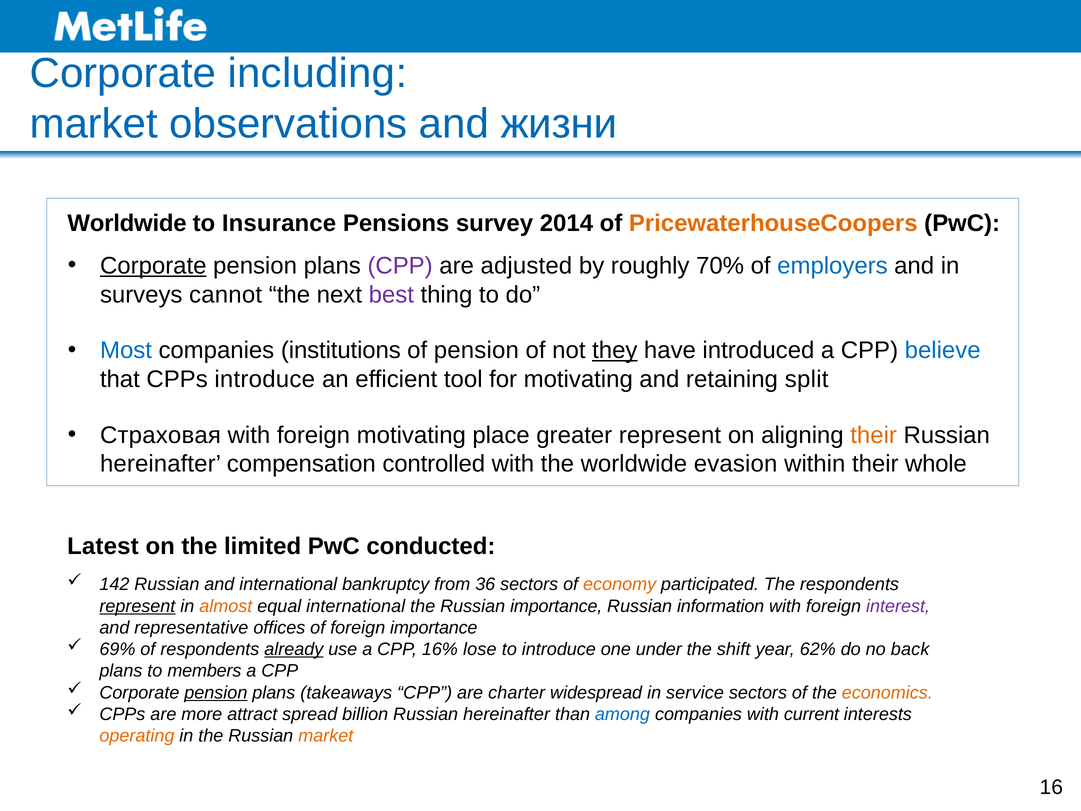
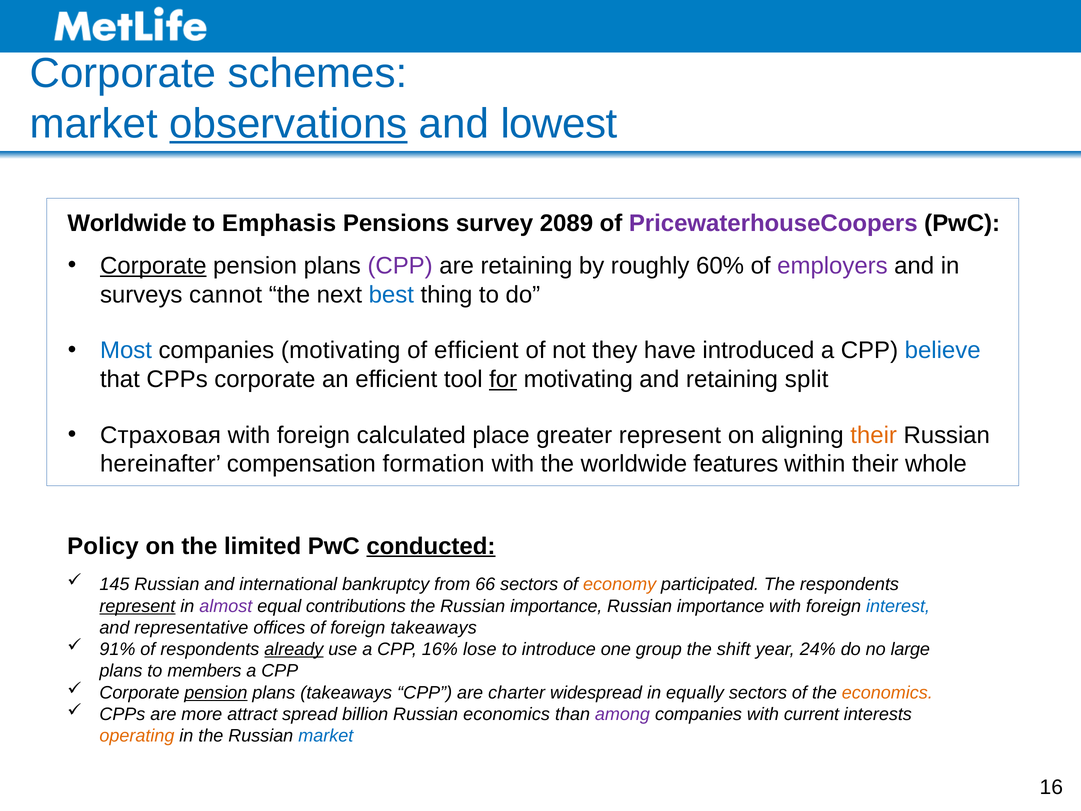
including: including -> schemes
observations underline: none -> present
жизни: жизни -> lowest
Insurance: Insurance -> Emphasis
2014: 2014 -> 2089
PricewaterhouseCoopers colour: orange -> purple
are adjusted: adjusted -> retaining
70%: 70% -> 60%
employers colour: blue -> purple
best colour: purple -> blue
companies institutions: institutions -> motivating
of pension: pension -> efficient
they underline: present -> none
CPPs introduce: introduce -> corporate
for underline: none -> present
foreign motivating: motivating -> calculated
controlled: controlled -> formation
evasion: evasion -> features
Latest: Latest -> Policy
conducted underline: none -> present
142: 142 -> 145
36: 36 -> 66
almost colour: orange -> purple
equal international: international -> contributions
information at (721, 606): information -> importance
interest colour: purple -> blue
foreign importance: importance -> takeaways
69%: 69% -> 91%
under: under -> group
62%: 62% -> 24%
back: back -> large
service: service -> equally
hereinafter at (507, 714): hereinafter -> economics
among colour: blue -> purple
market at (326, 736) colour: orange -> blue
